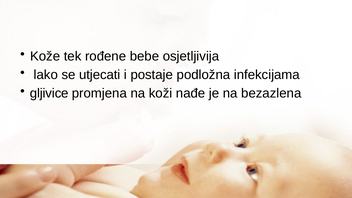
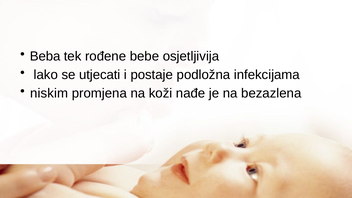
Kože: Kože -> Beba
gljivice: gljivice -> niskim
